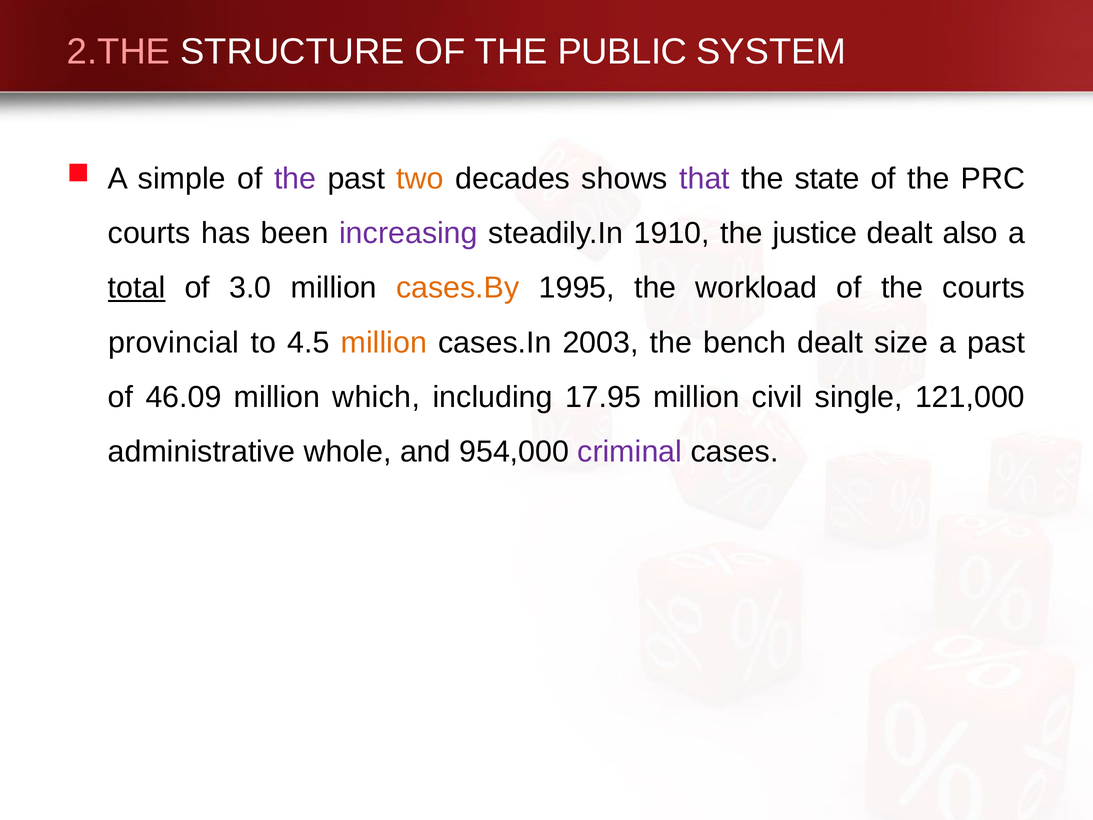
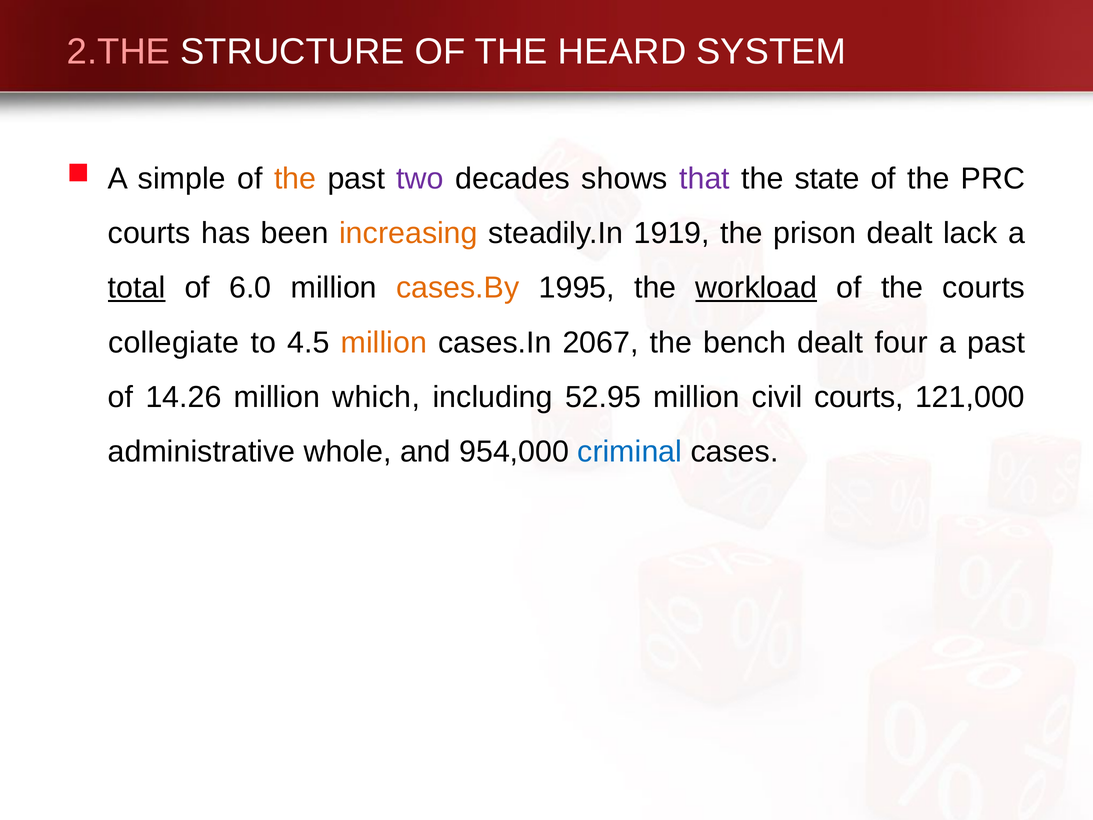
PUBLIC: PUBLIC -> HEARD
the at (295, 179) colour: purple -> orange
two colour: orange -> purple
increasing colour: purple -> orange
1910: 1910 -> 1919
justice: justice -> prison
also: also -> lack
3.0: 3.0 -> 6.0
workload underline: none -> present
provincial: provincial -> collegiate
2003: 2003 -> 2067
size: size -> four
46.09: 46.09 -> 14.26
17.95: 17.95 -> 52.95
civil single: single -> courts
criminal colour: purple -> blue
